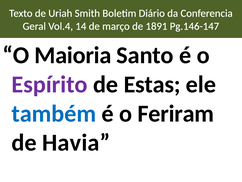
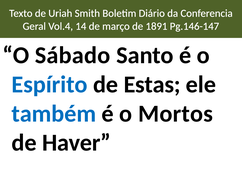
Maioria: Maioria -> Sábado
Espírito colour: purple -> blue
Feriram: Feriram -> Mortos
Havia: Havia -> Haver
